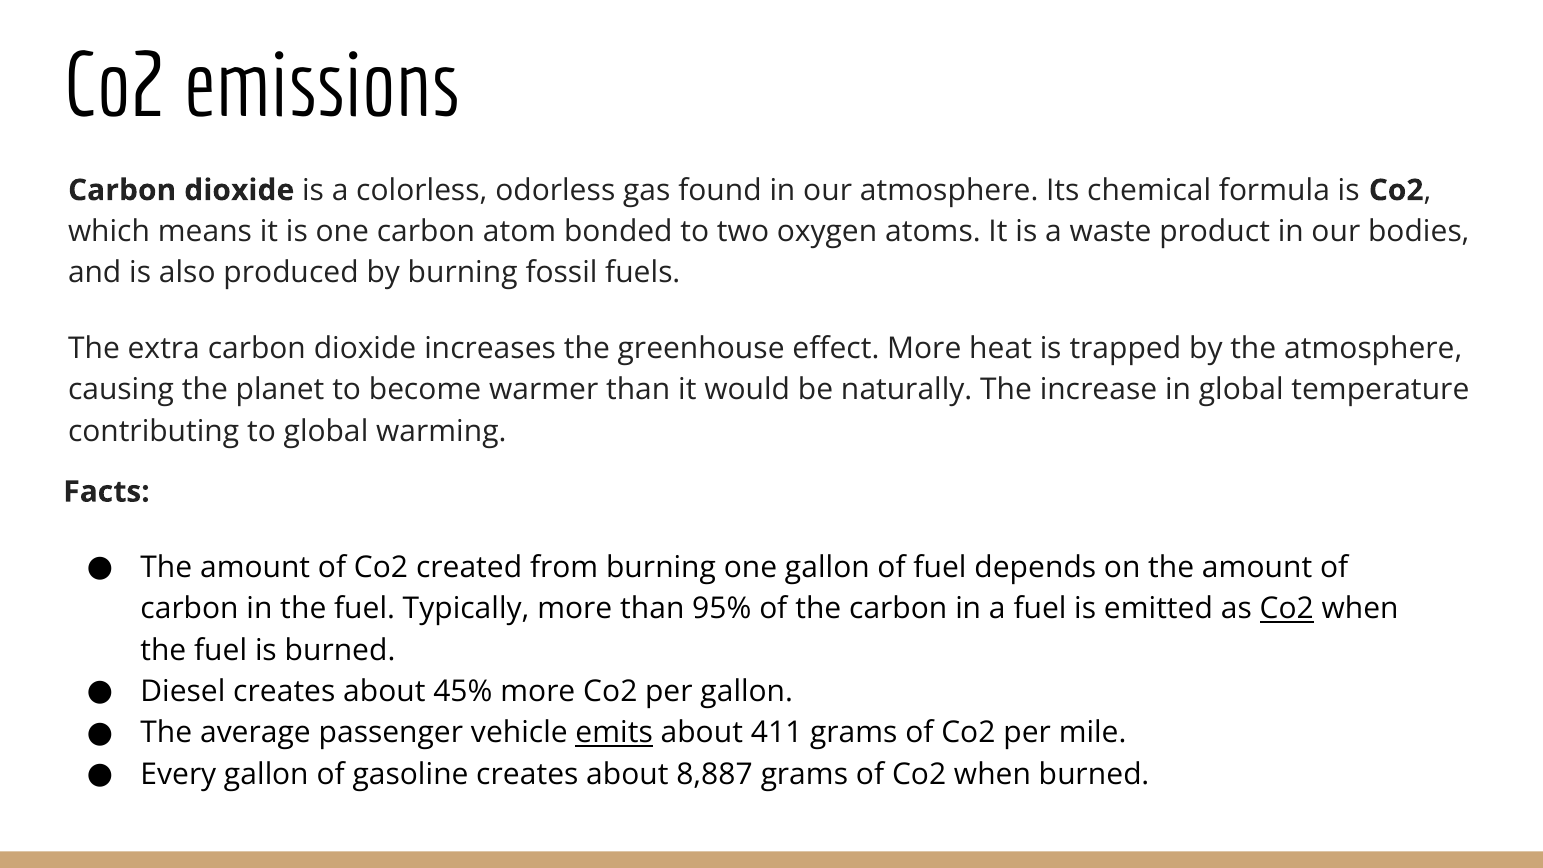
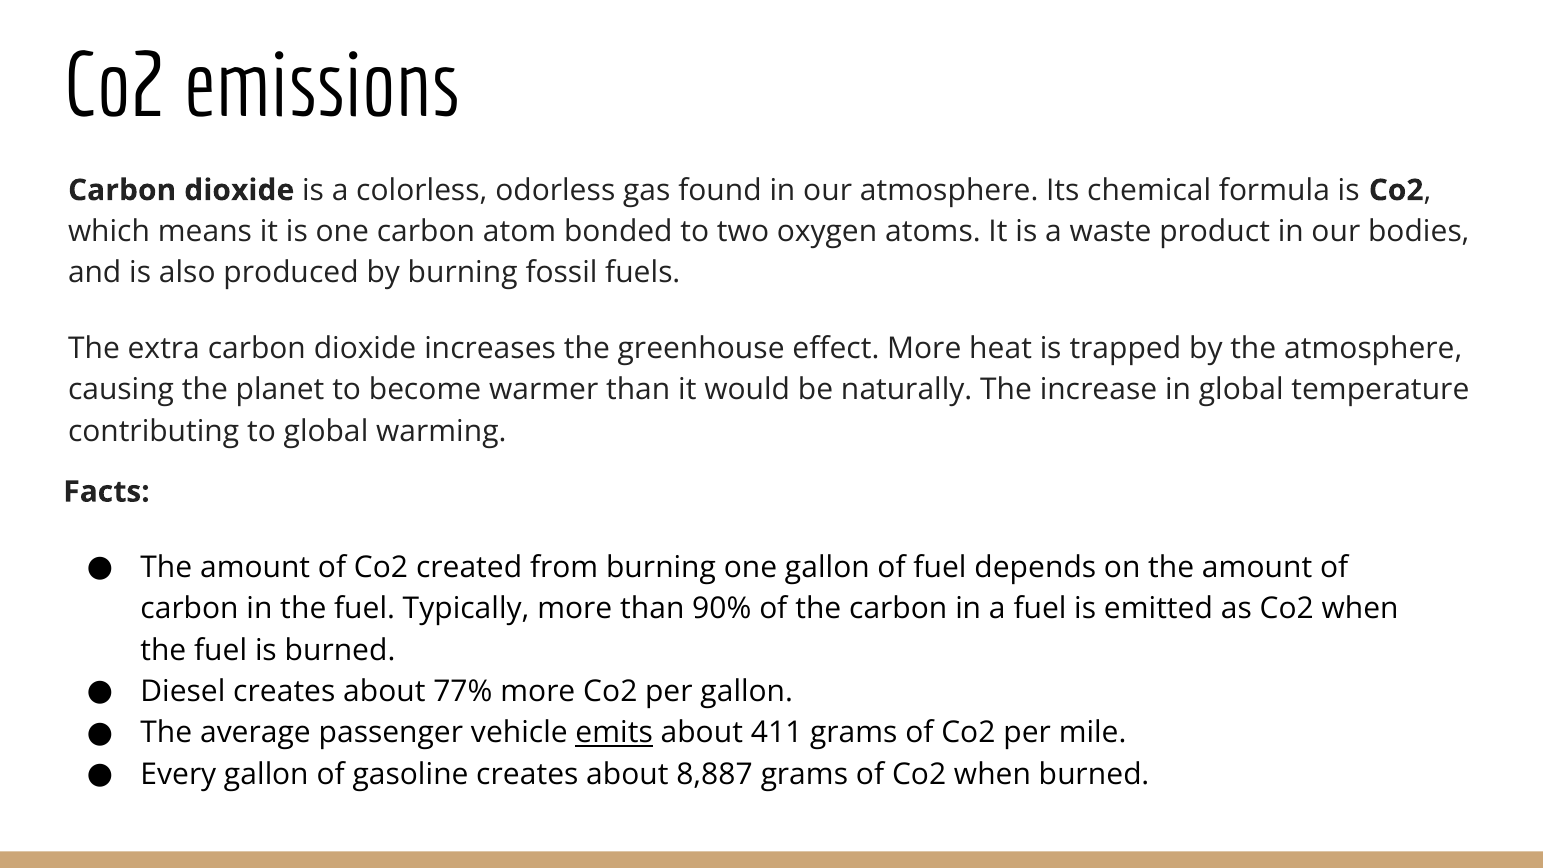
95%: 95% -> 90%
Co2 at (1287, 609) underline: present -> none
45%: 45% -> 77%
